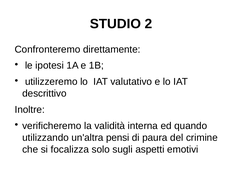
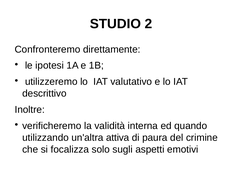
pensi: pensi -> attiva
